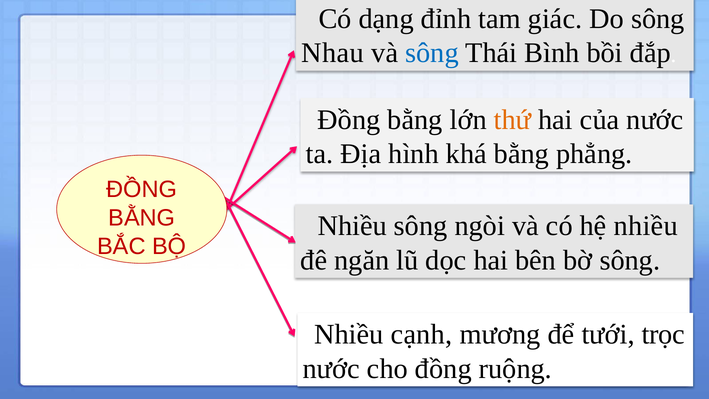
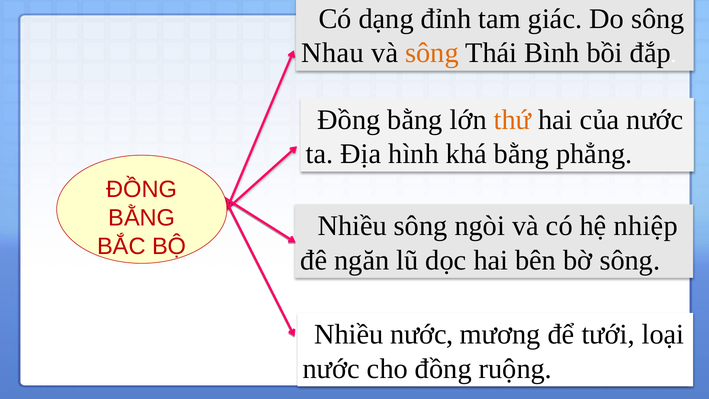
sông at (432, 53) colour: blue -> orange
hệ nhiều: nhiều -> nhiệp
Nhiều cạnh: cạnh -> nước
trọc: trọc -> loại
